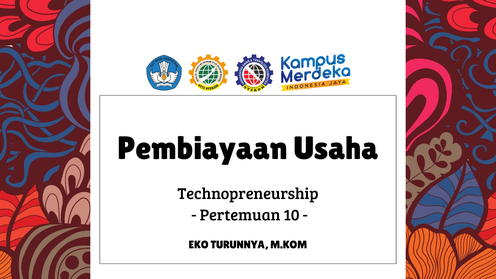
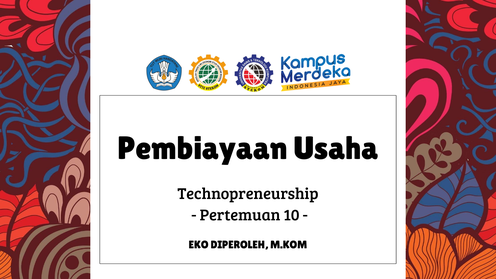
TURUNNYA: TURUNNYA -> DIPEROLEH
